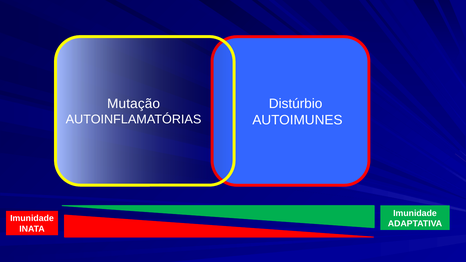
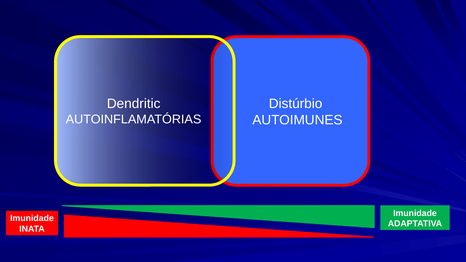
Mutação: Mutação -> Dendritic
